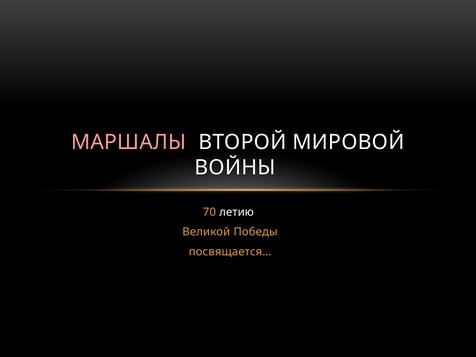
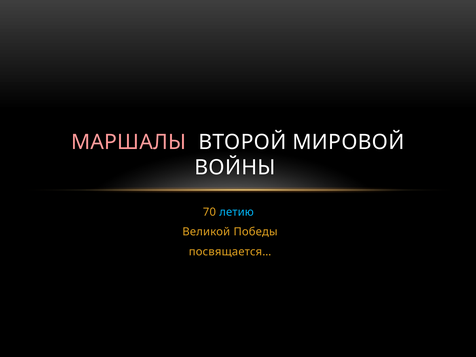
летию colour: white -> light blue
